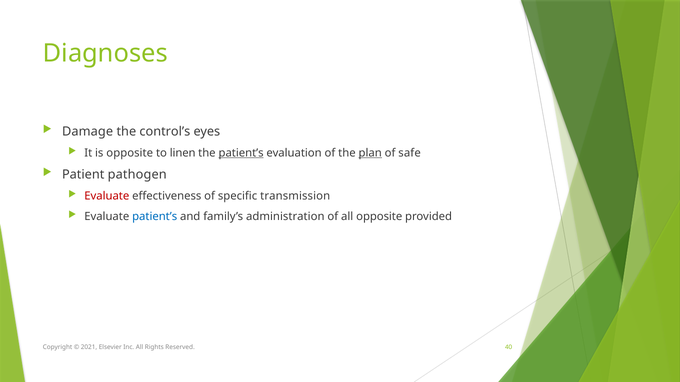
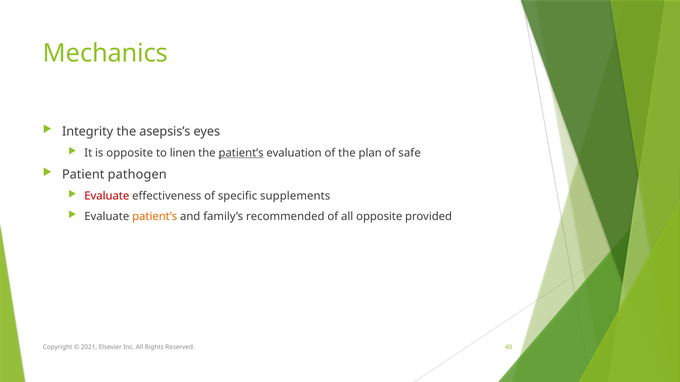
Diagnoses: Diagnoses -> Mechanics
Damage: Damage -> Integrity
control’s: control’s -> asepsis’s
plan underline: present -> none
transmission: transmission -> supplements
patient’s at (155, 217) colour: blue -> orange
administration: administration -> recommended
